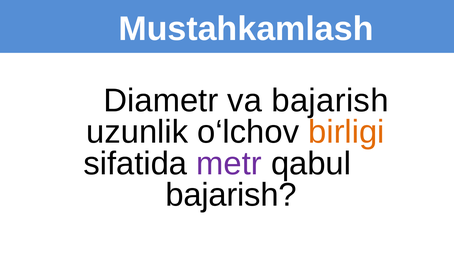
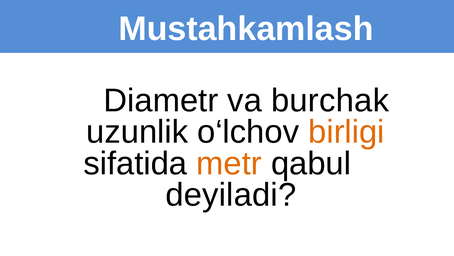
va bajarish: bajarish -> burchak
metr colour: purple -> orange
bajarish at (231, 195): bajarish -> deyiladi
